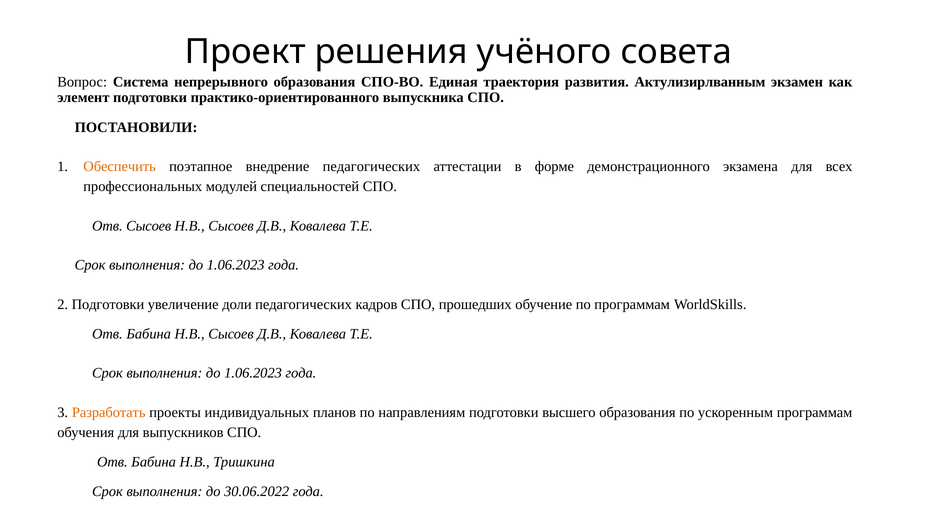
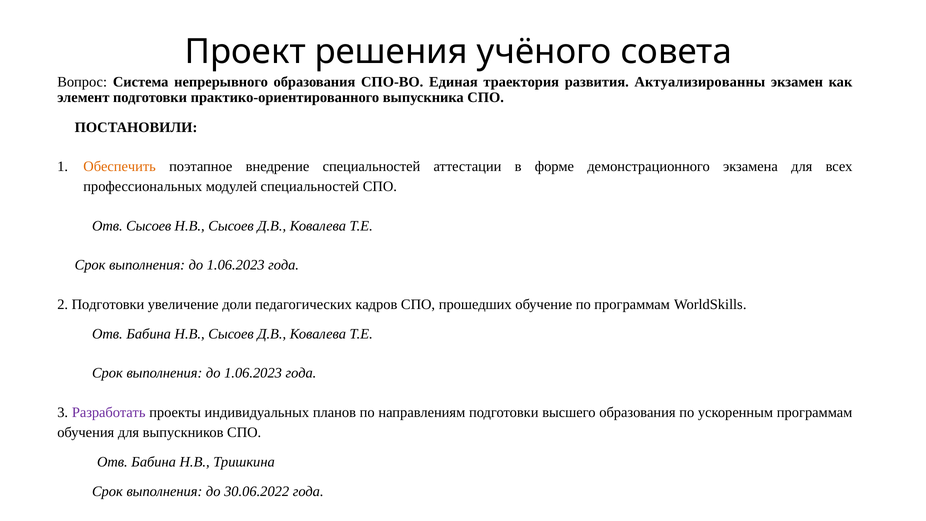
Актулизирлванным: Актулизирлванным -> Актуализированны
внедрение педагогических: педагогических -> специальностей
Разработать colour: orange -> purple
